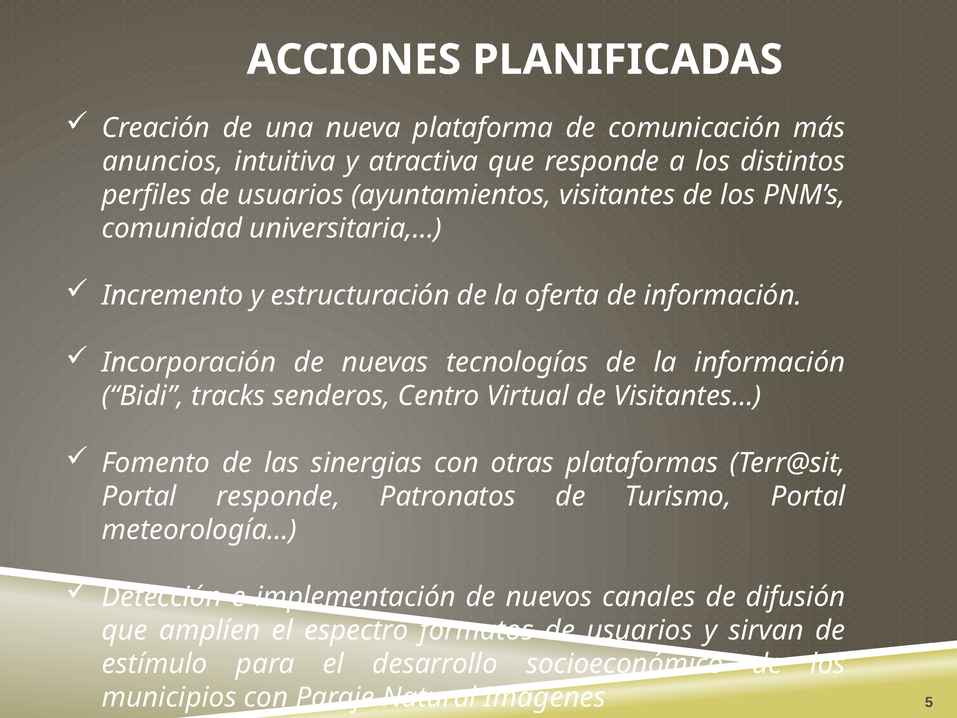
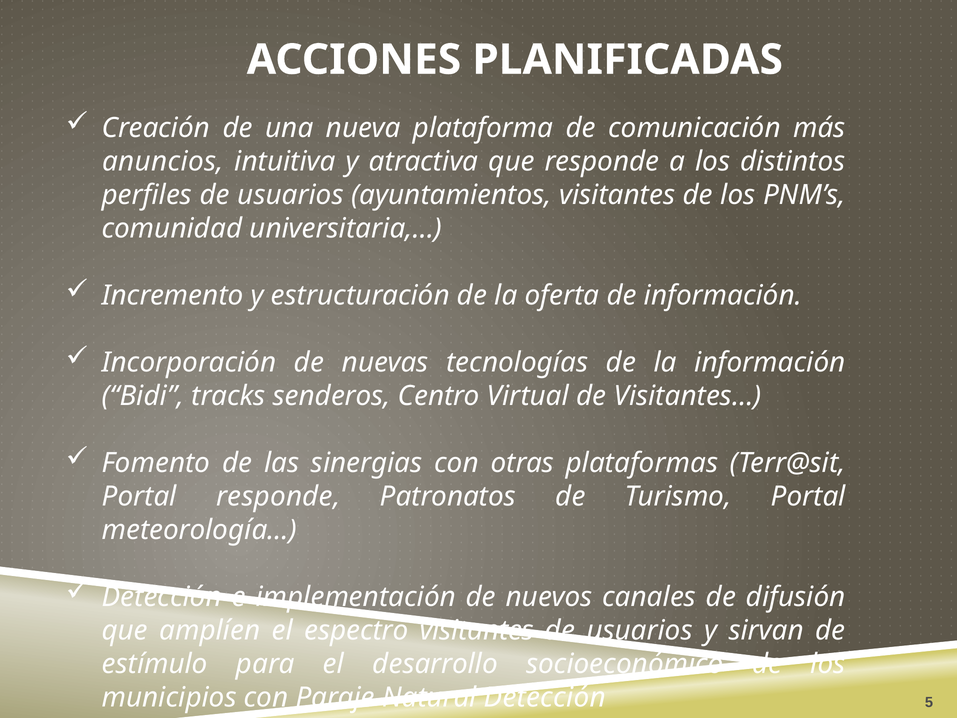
espectro formatos: formatos -> visitantes
Natural Imágenes: Imágenes -> Detección
